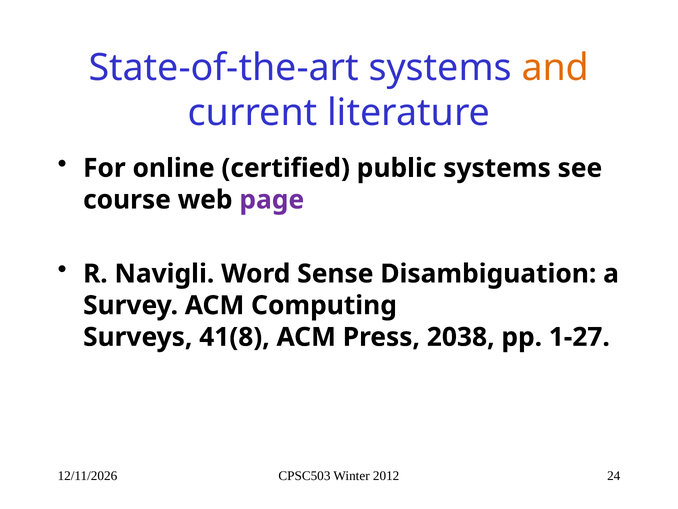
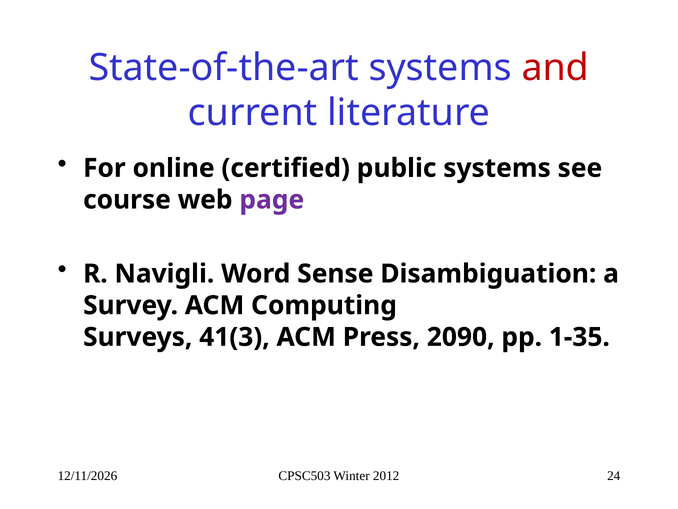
and colour: orange -> red
41(8: 41(8 -> 41(3
2038: 2038 -> 2090
1-27: 1-27 -> 1-35
